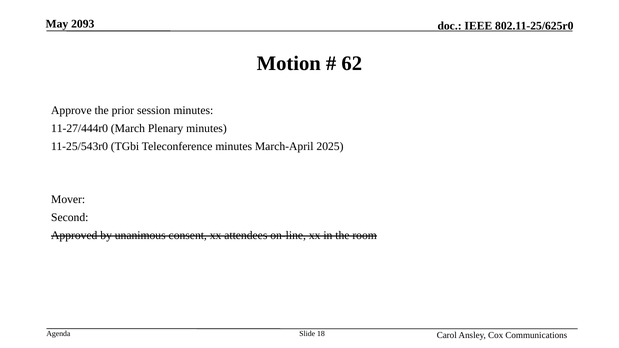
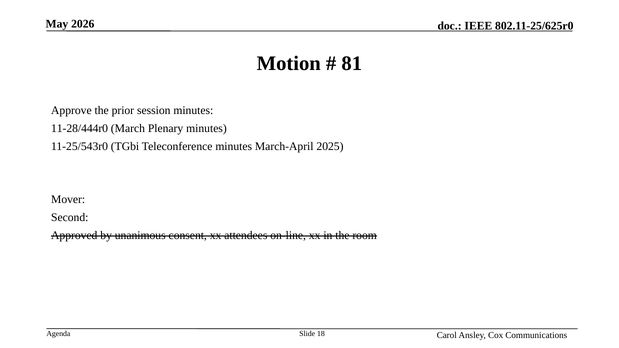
2093: 2093 -> 2026
62: 62 -> 81
11-27/444r0: 11-27/444r0 -> 11-28/444r0
